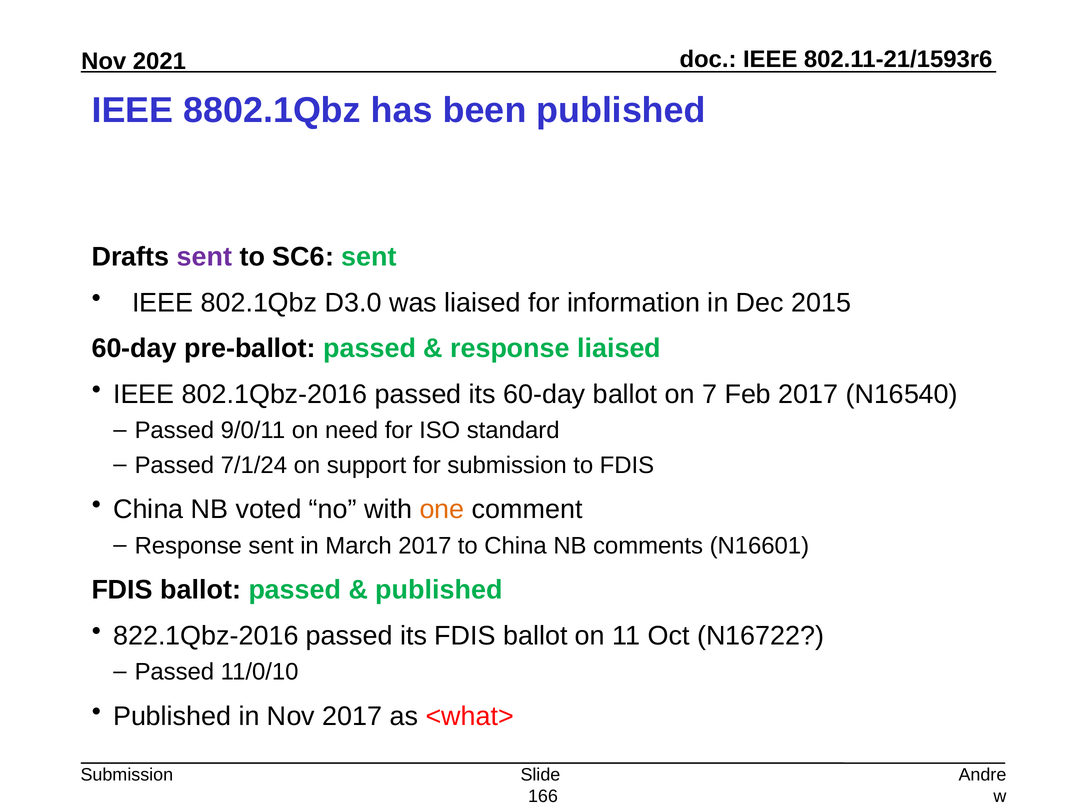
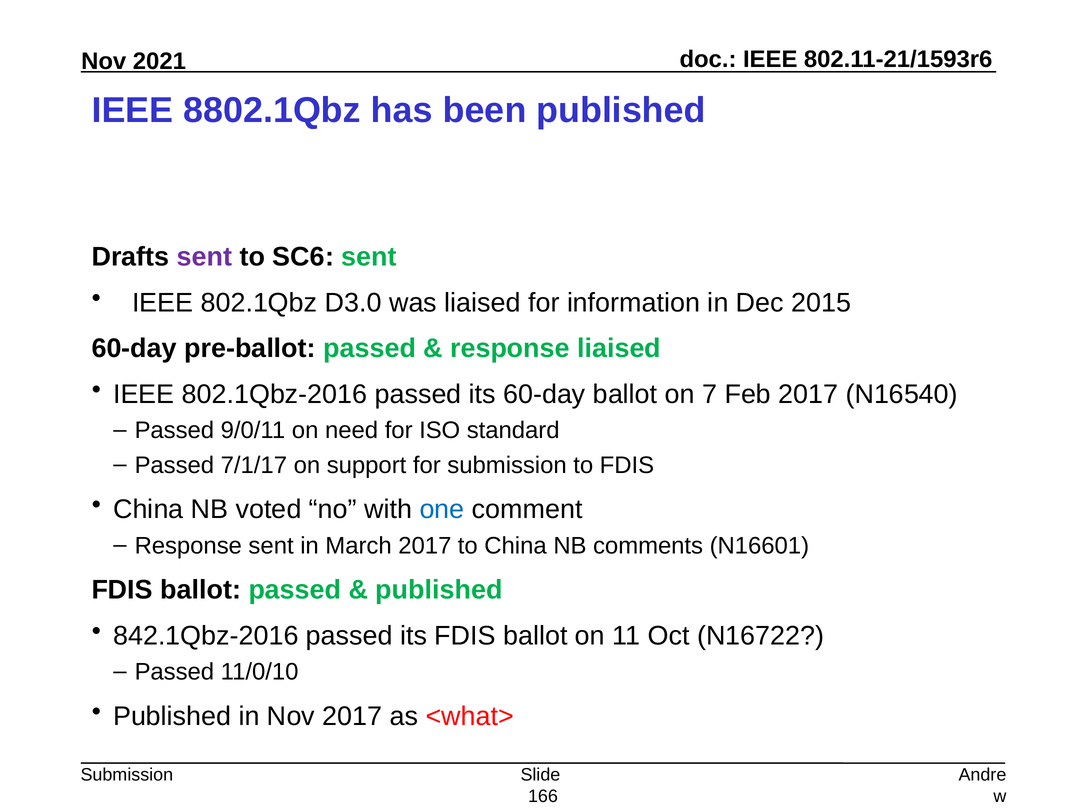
7/1/24: 7/1/24 -> 7/1/17
one colour: orange -> blue
822.1Qbz-2016: 822.1Qbz-2016 -> 842.1Qbz-2016
